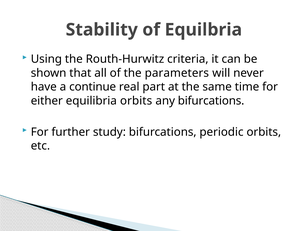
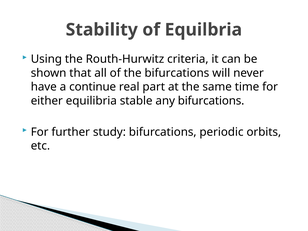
the parameters: parameters -> bifurcations
equilibria orbits: orbits -> stable
